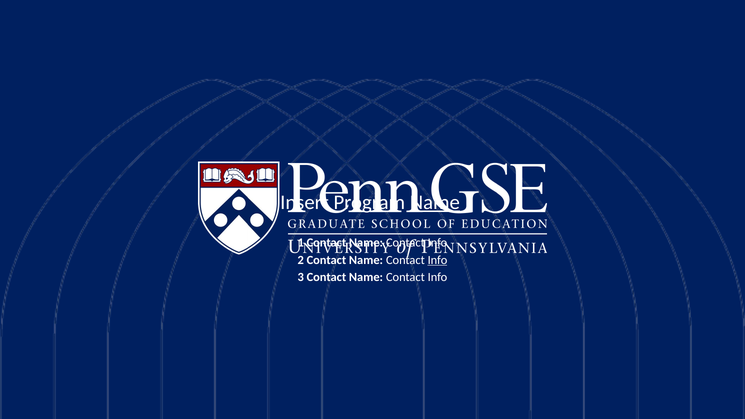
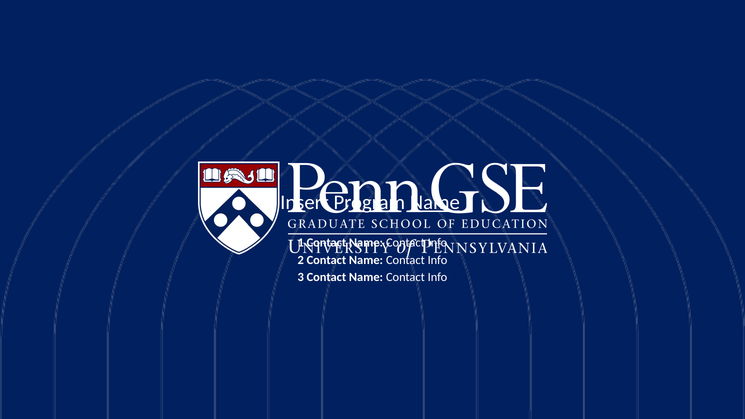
Info at (437, 260) underline: present -> none
